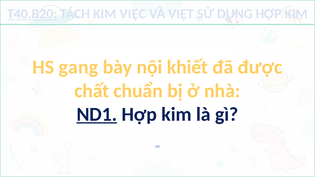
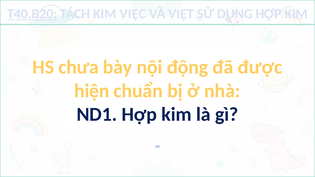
gang: gang -> chưa
khiết: khiết -> động
chất: chất -> hiện
ND1 underline: present -> none
